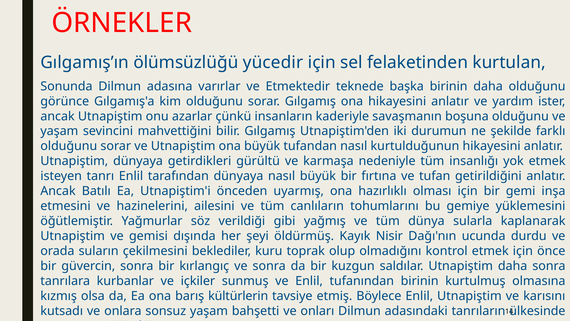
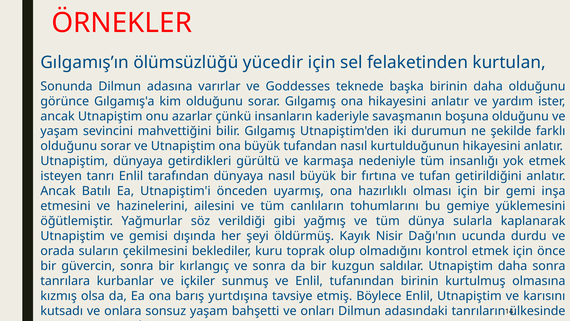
Etmektedir: Etmektedir -> Goddesses
kültürlerin: kültürlerin -> yurtdışına
